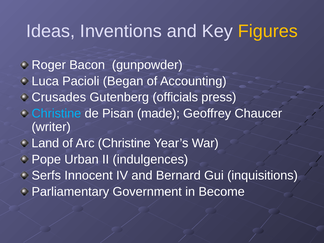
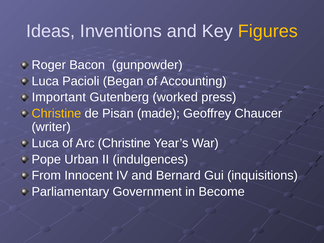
Crusades: Crusades -> Important
officials: officials -> worked
Christine at (56, 113) colour: light blue -> yellow
Land at (45, 143): Land -> Luca
Serfs: Serfs -> From
